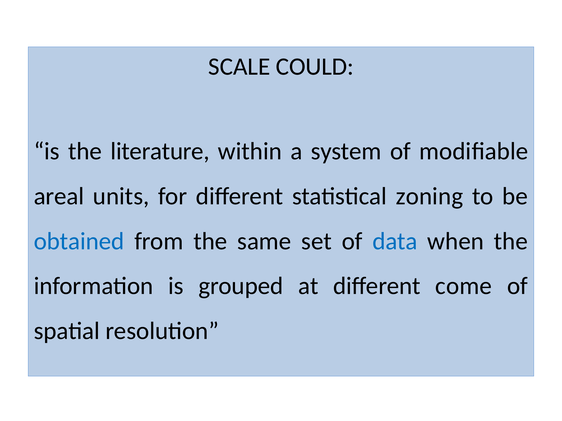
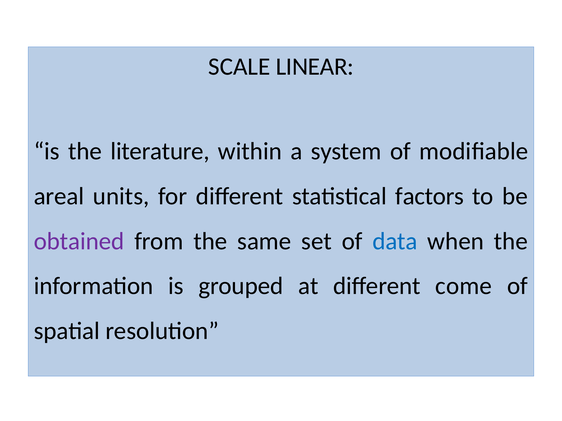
COULD: COULD -> LINEAR
zoning: zoning -> factors
obtained colour: blue -> purple
